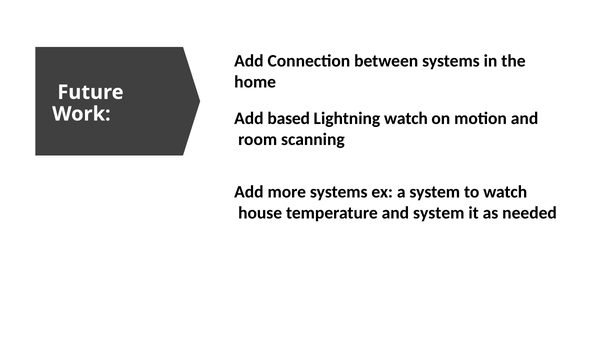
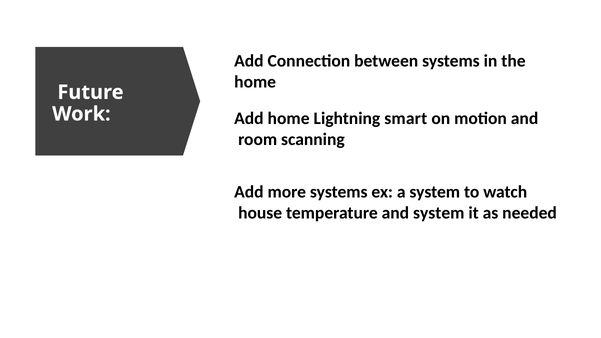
Add based: based -> home
Lightning watch: watch -> smart
